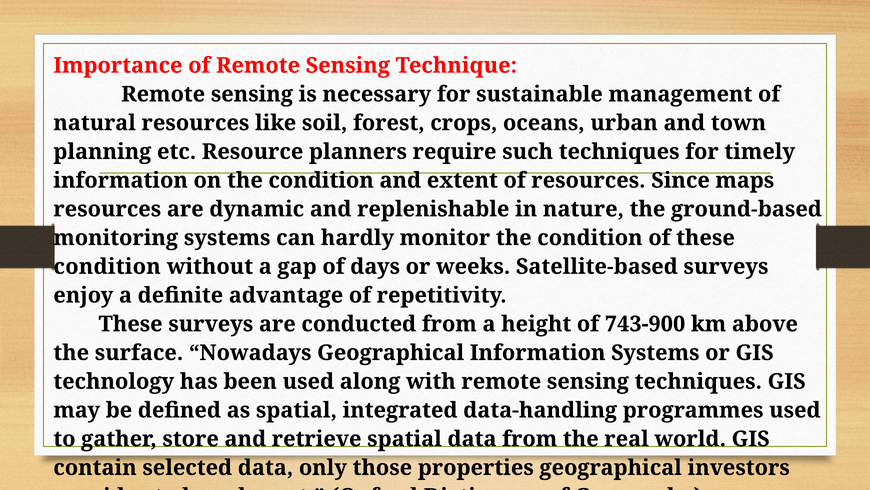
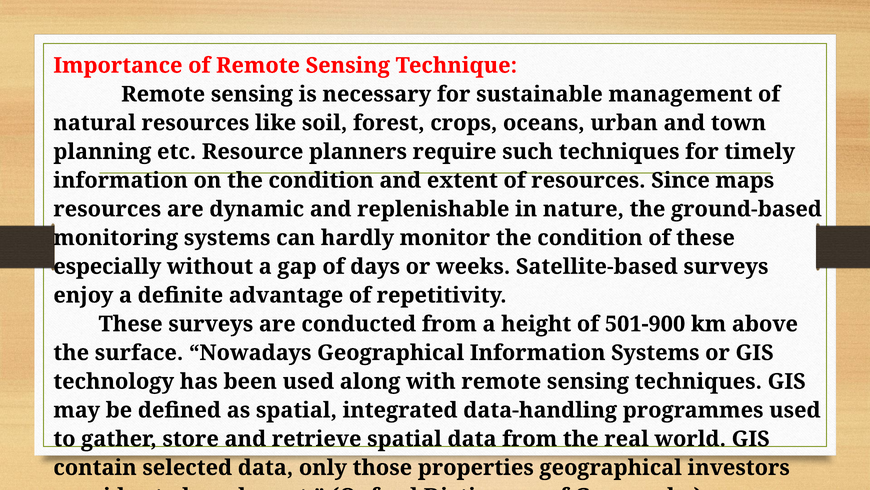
condition at (107, 266): condition -> especially
743-900: 743-900 -> 501-900
